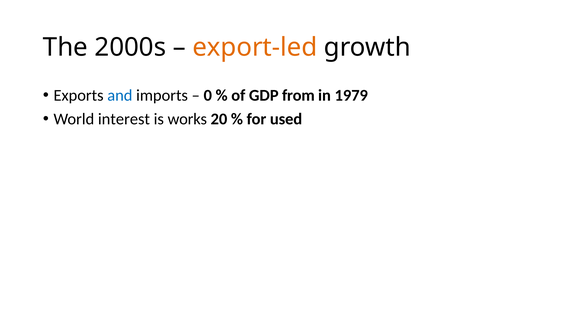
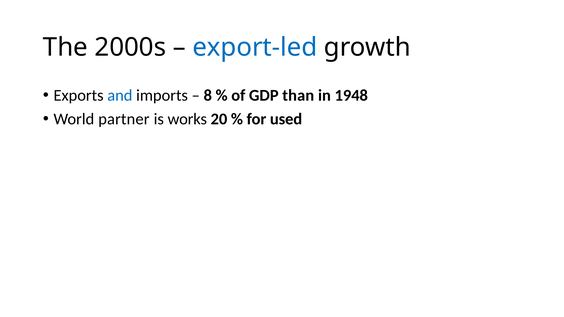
export-led colour: orange -> blue
0: 0 -> 8
from: from -> than
1979: 1979 -> 1948
interest: interest -> partner
